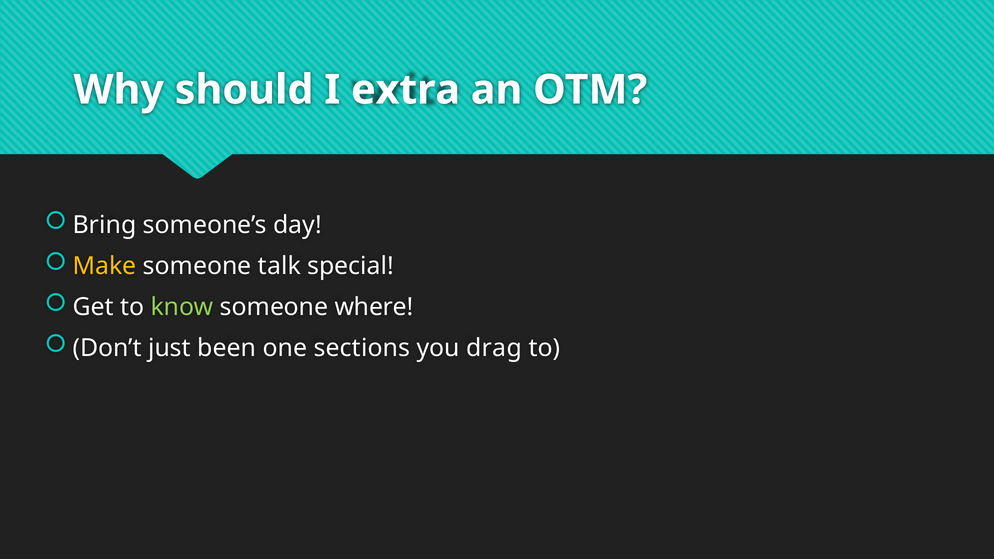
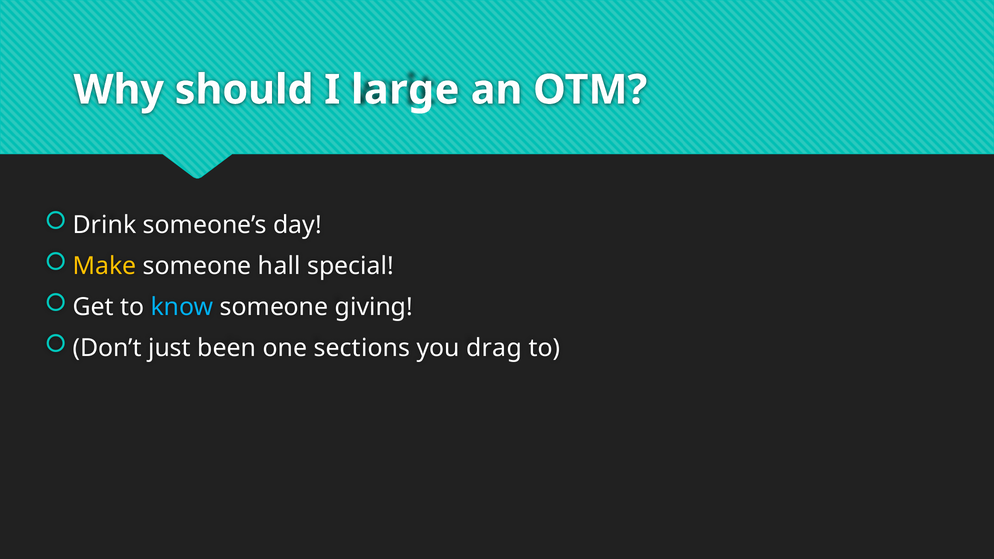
extra: extra -> large
Bring: Bring -> Drink
talk: talk -> hall
know colour: light green -> light blue
where: where -> giving
